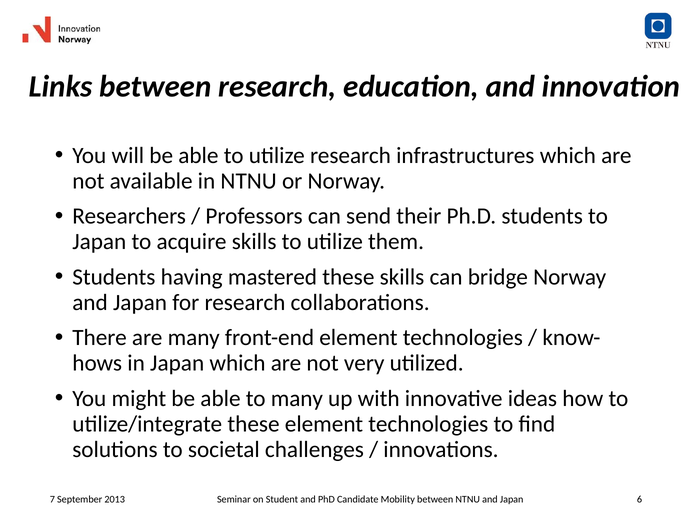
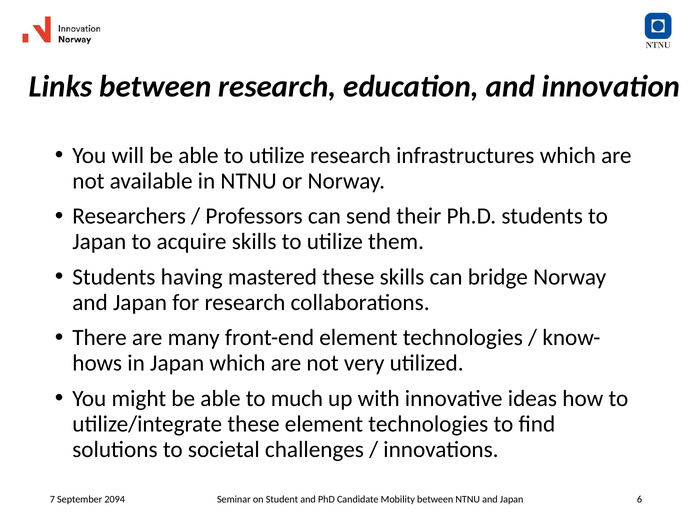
to many: many -> much
2013: 2013 -> 2094
